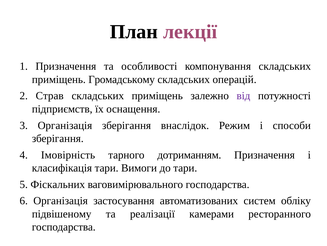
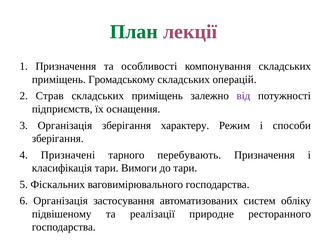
План colour: black -> green
внаслідок: внаслідок -> характеру
Імовірність: Імовірність -> Призначені
дотриманням: дотриманням -> перебувають
камерами: камерами -> природне
